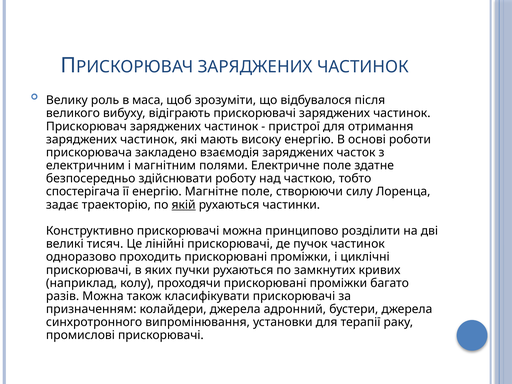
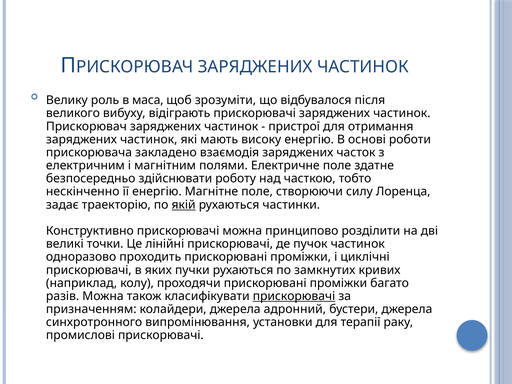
спостерігача: спостерігача -> нескінченно
тисяч: тисяч -> точки
прискорювачі at (294, 296) underline: none -> present
